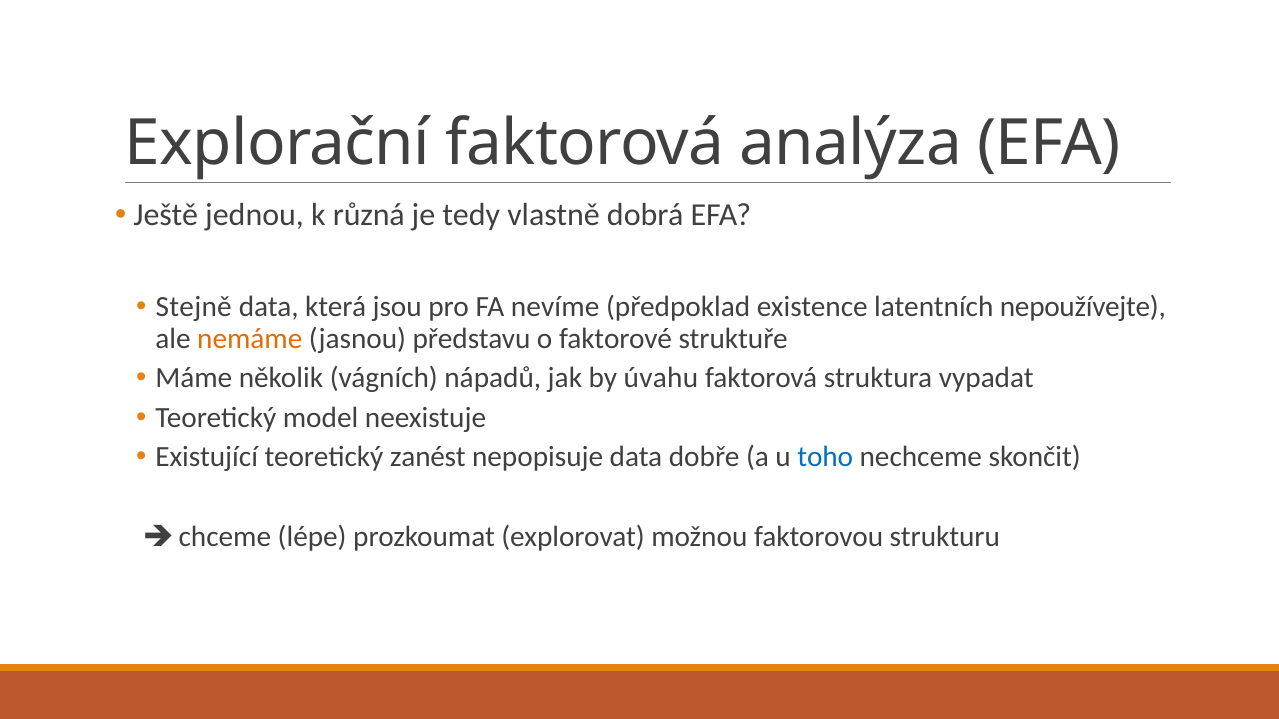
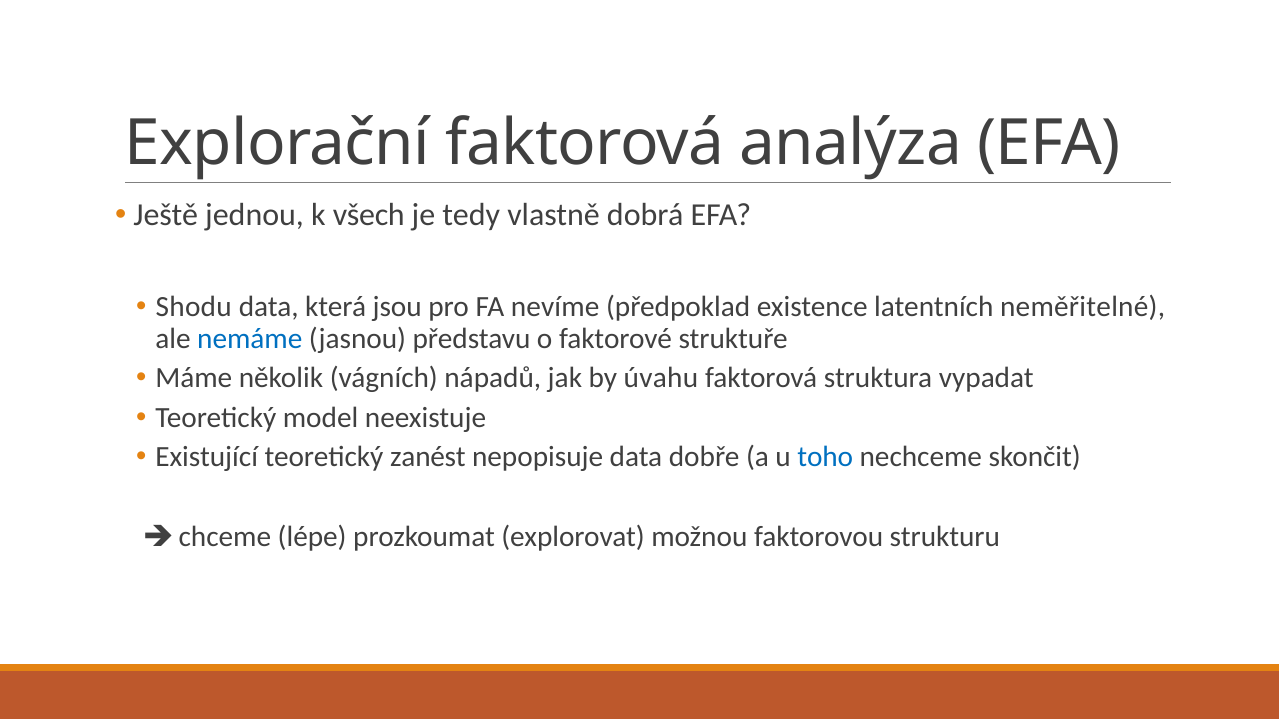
různá: různá -> všech
Stejně: Stejně -> Shodu
nepoužívejte: nepoužívejte -> neměřitelné
nemáme colour: orange -> blue
